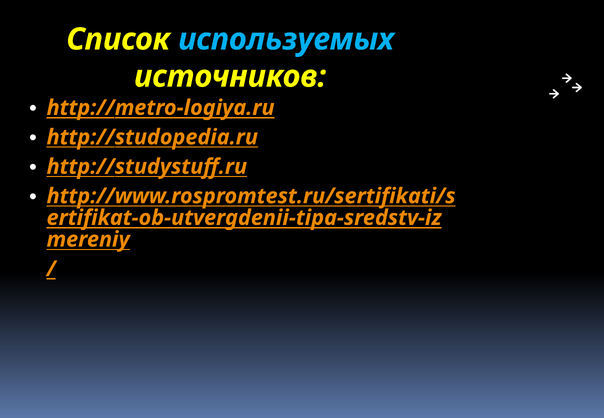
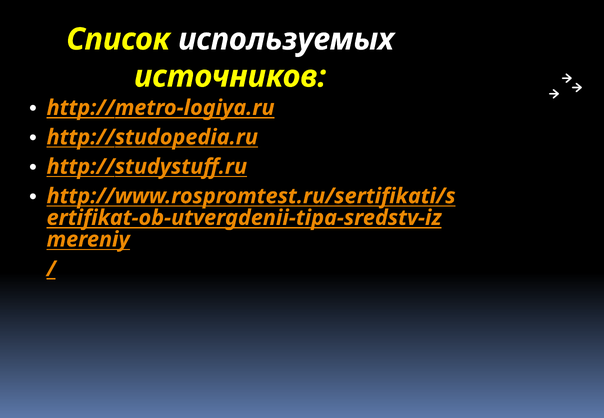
используемых colour: light blue -> white
